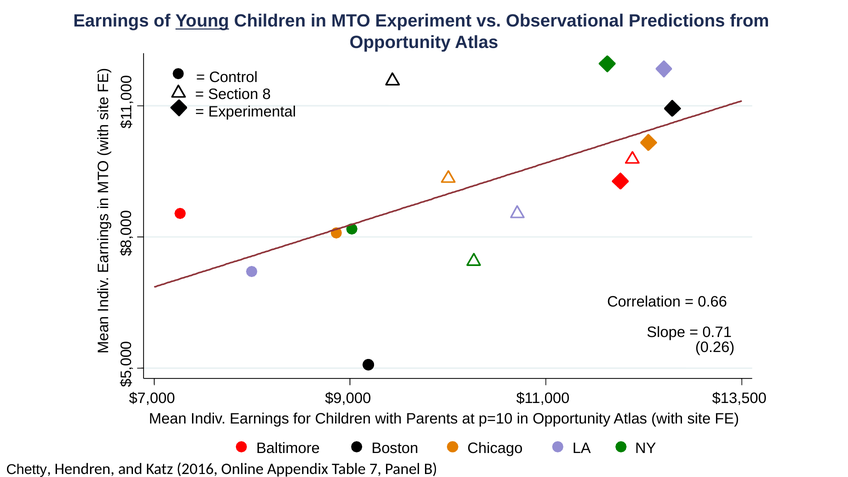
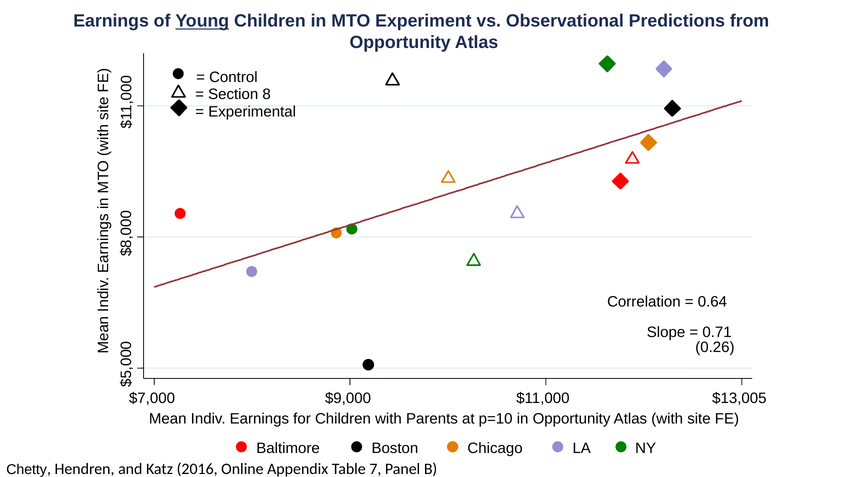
0.66: 0.66 -> 0.64
$13,500: $13,500 -> $13,005
